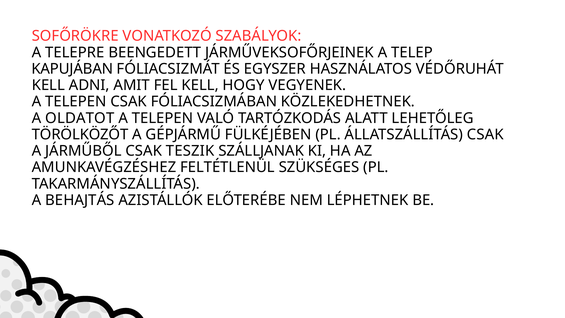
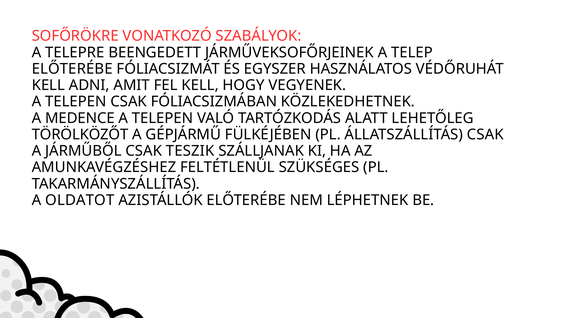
KAPUJÁBAN at (72, 69): KAPUJÁBAN -> ELŐTERÉBE
OLDATOT: OLDATOT -> MEDENCE
BEHAJTÁS: BEHAJTÁS -> OLDATOT
